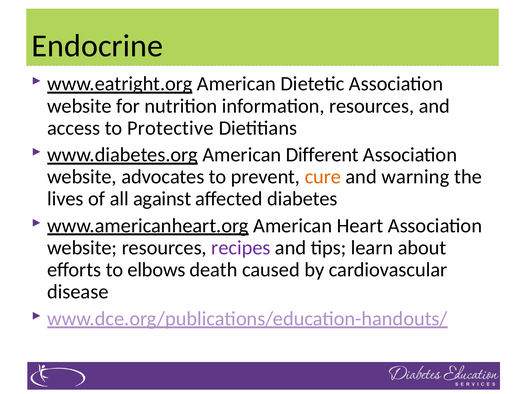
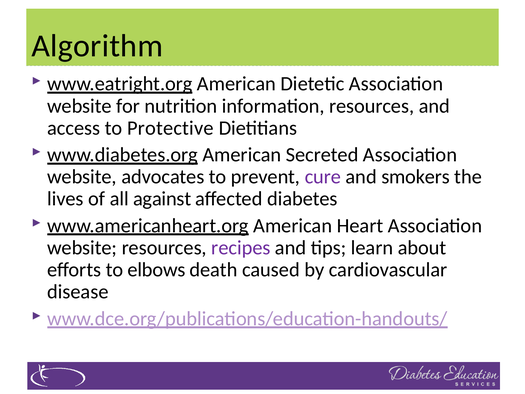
Endocrine: Endocrine -> Algorithm
Different: Different -> Secreted
cure colour: orange -> purple
warning: warning -> smokers
